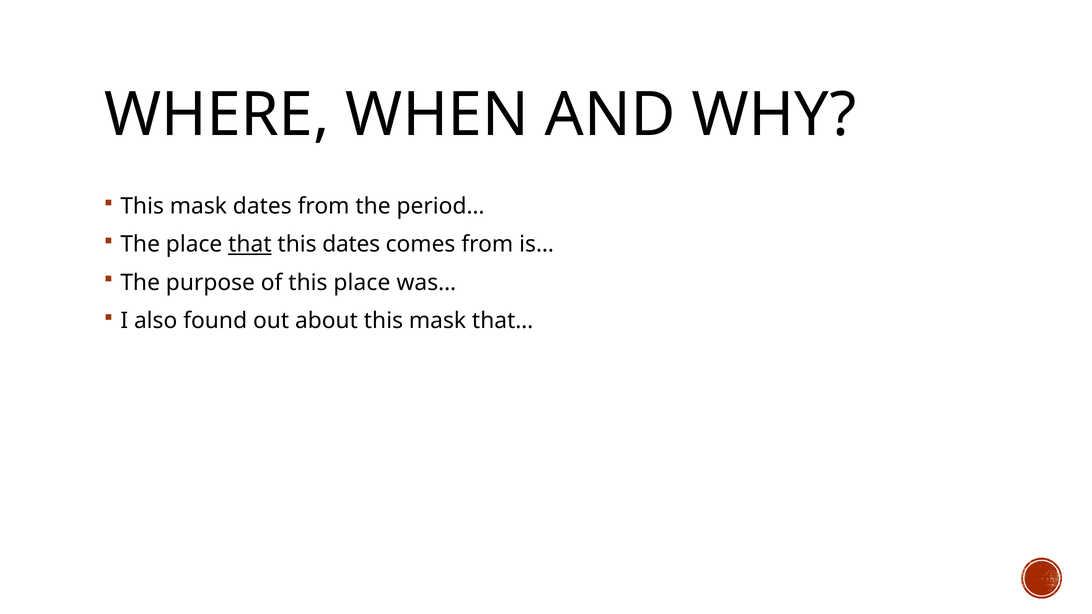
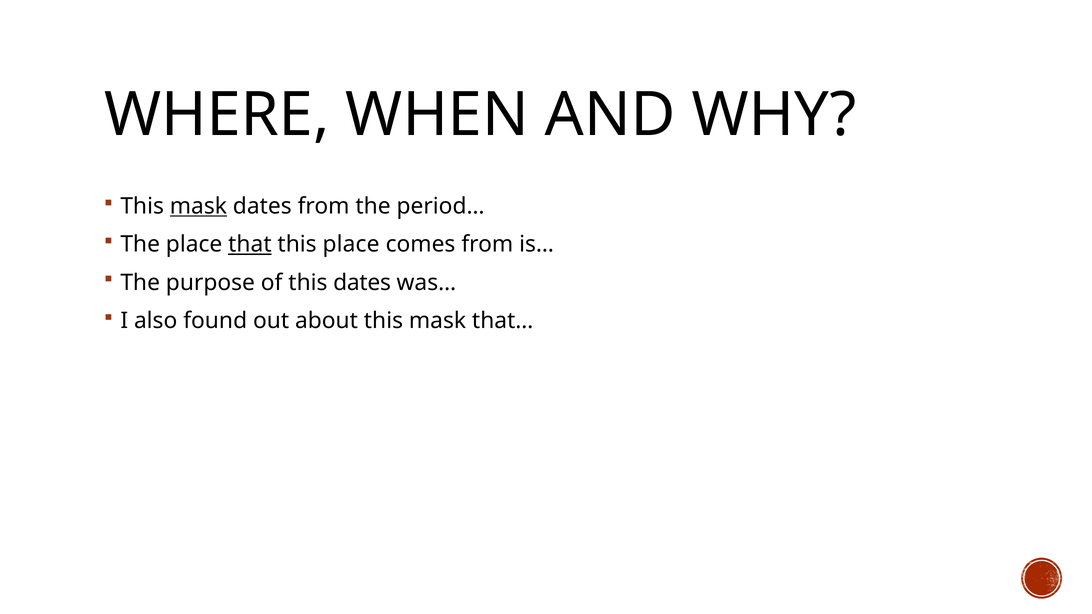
mask at (198, 206) underline: none -> present
this dates: dates -> place
this place: place -> dates
